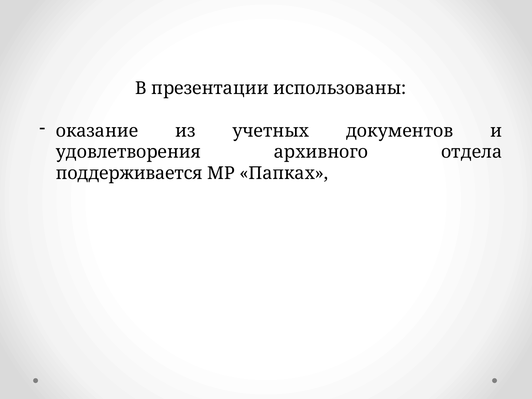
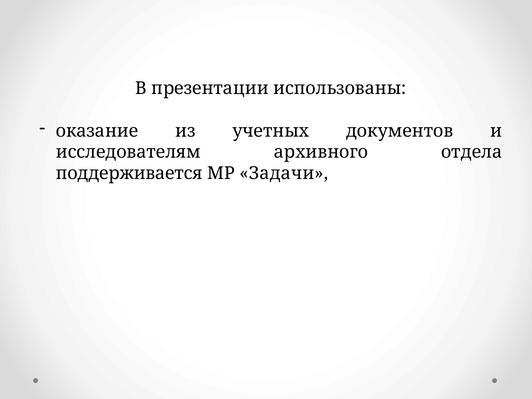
удовлетворения: удовлетворения -> исследователям
Папках: Папках -> Задачи
